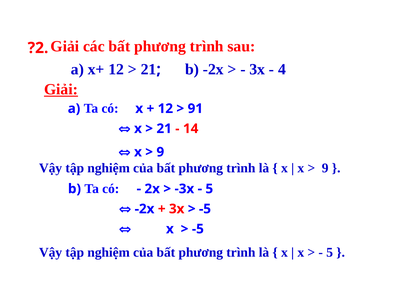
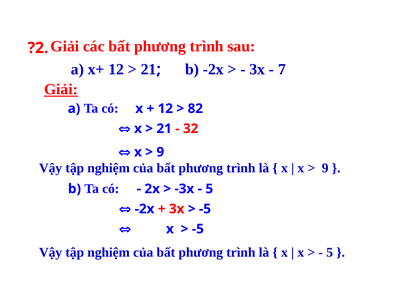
4: 4 -> 7
91: 91 -> 82
14: 14 -> 32
